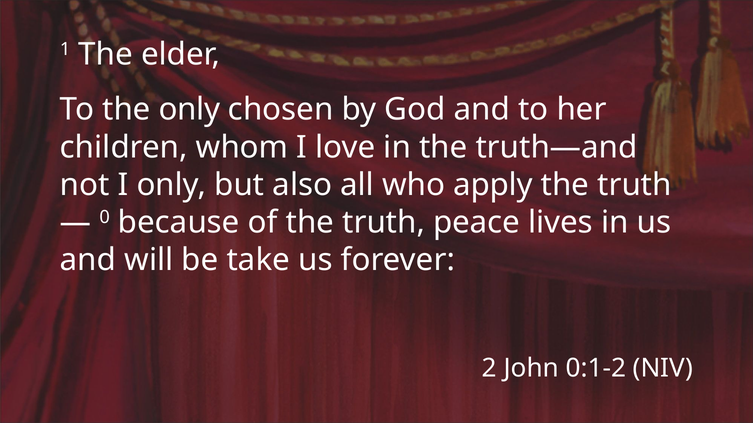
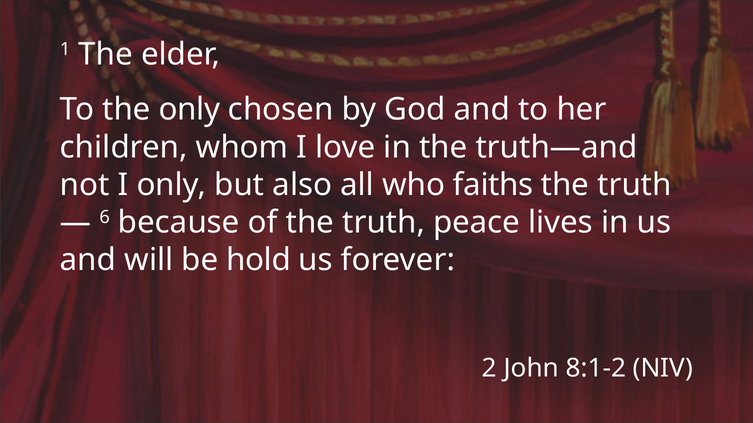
apply: apply -> faiths
0: 0 -> 6
take: take -> hold
0:1-2: 0:1-2 -> 8:1-2
